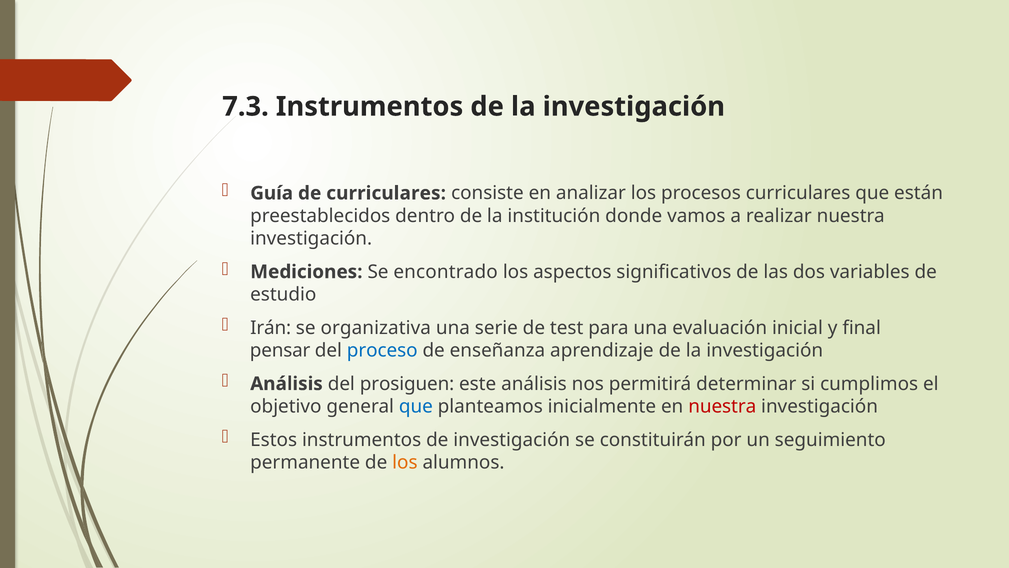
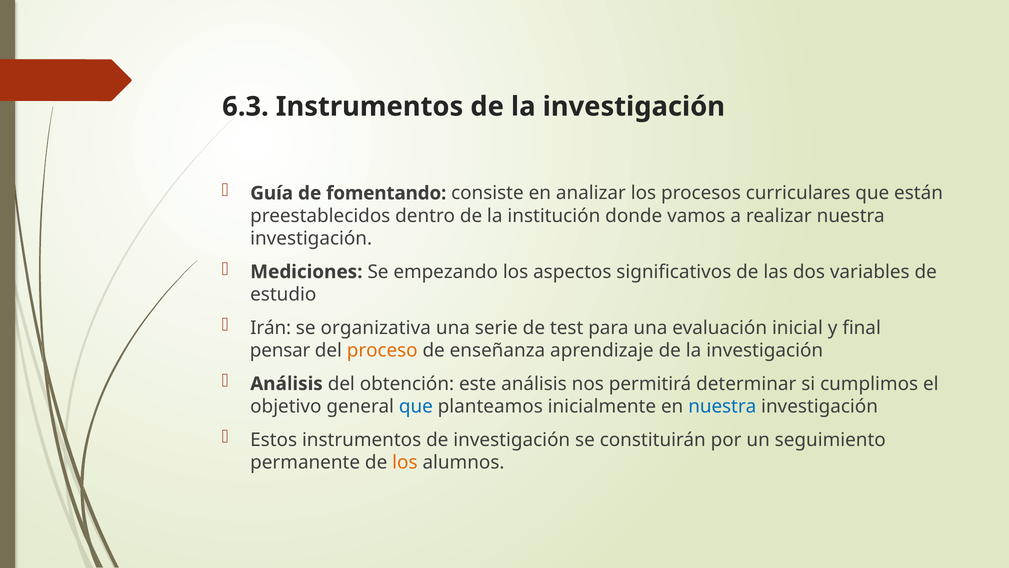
7.3: 7.3 -> 6.3
de curriculares: curriculares -> fomentando
encontrado: encontrado -> empezando
proceso colour: blue -> orange
prosiguen: prosiguen -> obtención
nuestra at (722, 406) colour: red -> blue
